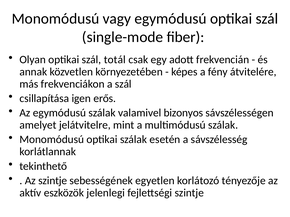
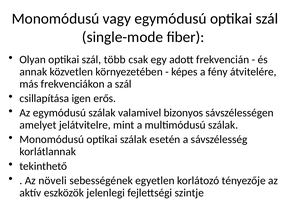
totál: totál -> több
Az szintje: szintje -> növeli
